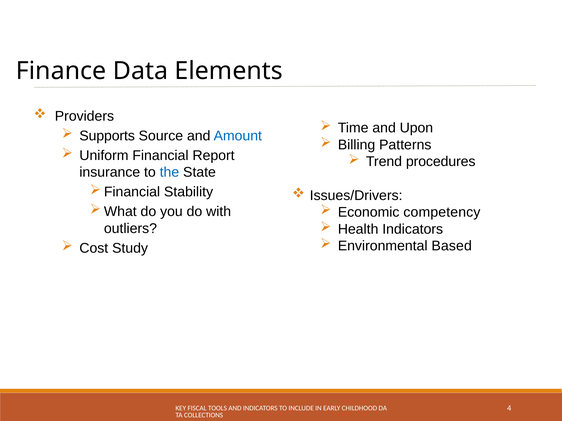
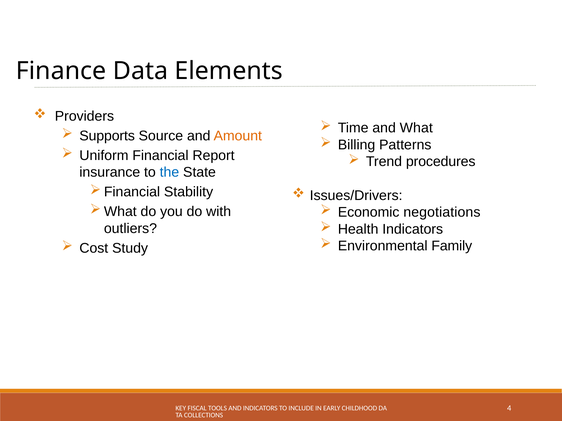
Upon: Upon -> What
Amount colour: blue -> orange
competency: competency -> negotiations
Based: Based -> Family
